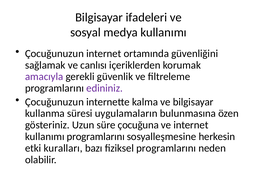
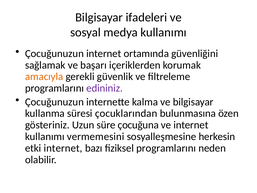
canlısı: canlısı -> başarı
amacıyla colour: purple -> orange
uygulamaların: uygulamaların -> çocuklarından
kullanımı programlarını: programlarını -> vermemesini
etki kuralları: kuralları -> internet
